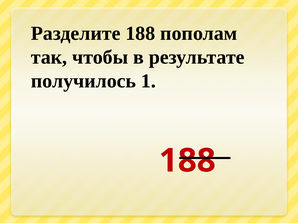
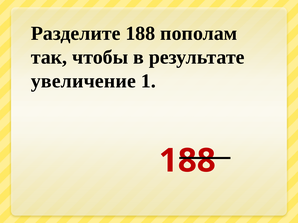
получилось: получилось -> увеличение
